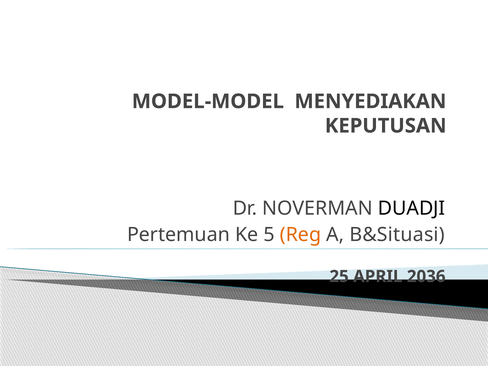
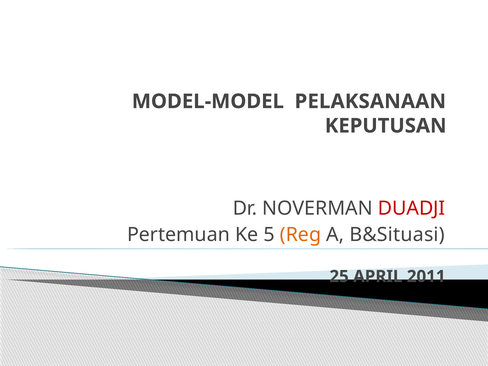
MENYEDIAKAN: MENYEDIAKAN -> PELAKSANAAN
DUADJI colour: black -> red
2036: 2036 -> 2011
